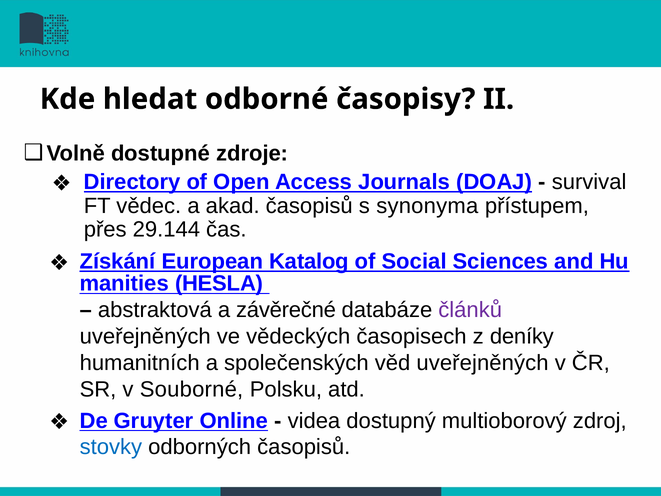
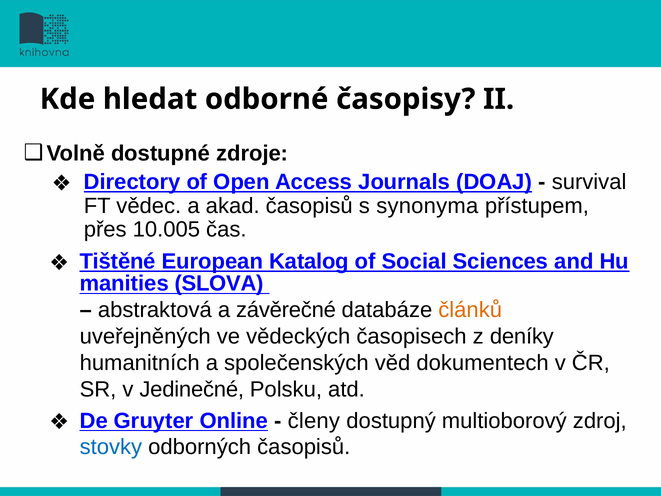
29.144: 29.144 -> 10.005
Získání: Získání -> Tištěné
HESLA: HESLA -> SLOVA
článků colour: purple -> orange
věd uveřejněných: uveřejněných -> dokumentech
Souborné: Souborné -> Jedinečné
videa: videa -> členy
